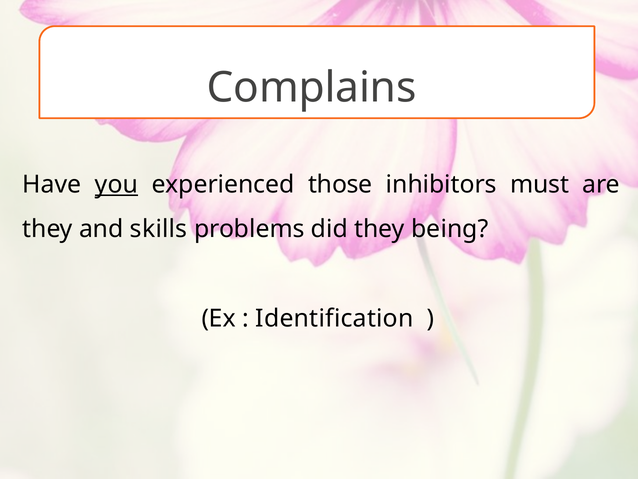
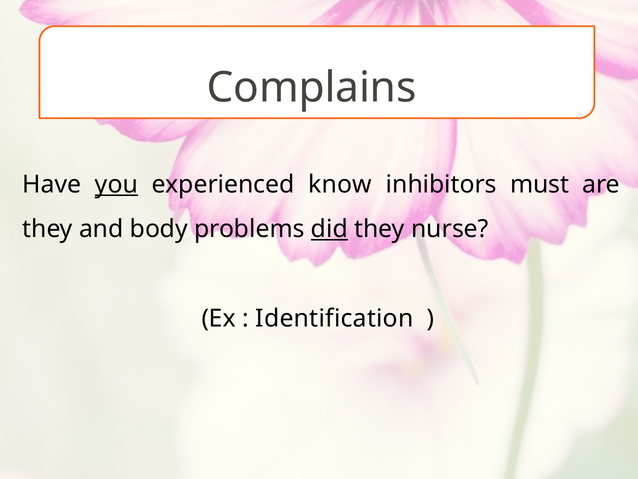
those: those -> know
skills: skills -> body
did underline: none -> present
being: being -> nurse
